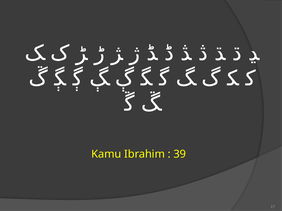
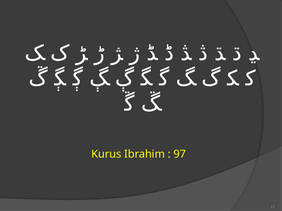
Kamu: Kamu -> Kurus
39: 39 -> 97
